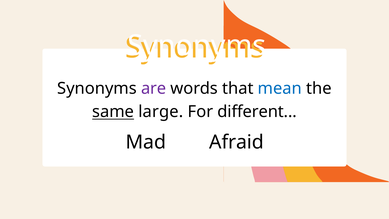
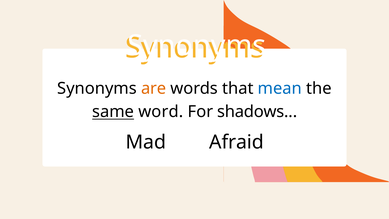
are colour: purple -> orange
large: large -> word
different: different -> shadows
